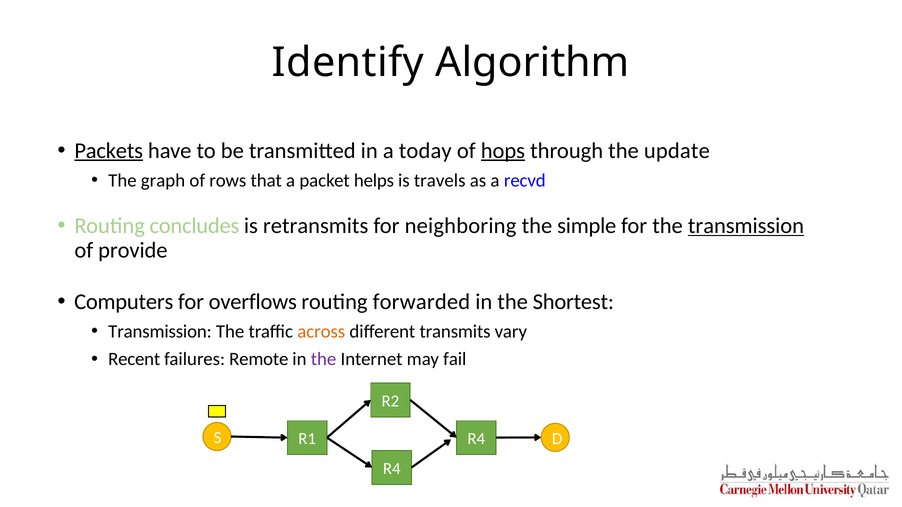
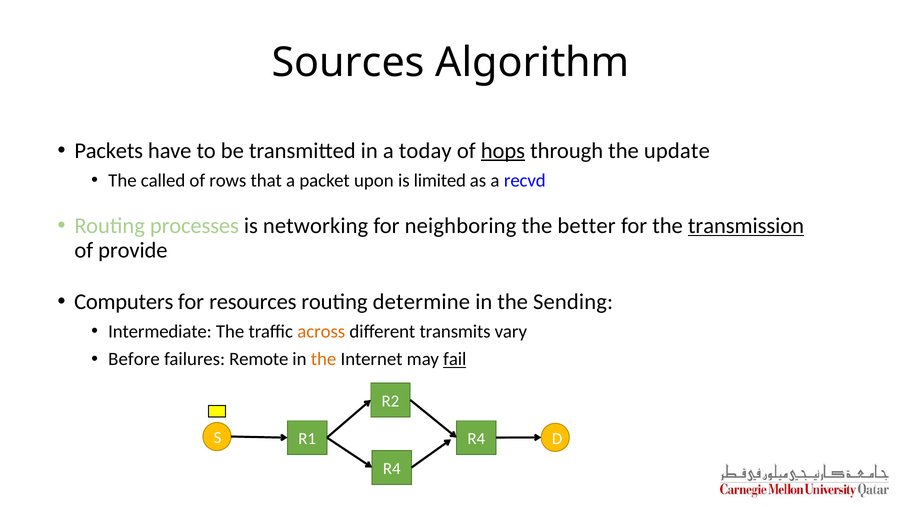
Identify: Identify -> Sources
Packets underline: present -> none
graph: graph -> called
helps: helps -> upon
travels: travels -> limited
concludes: concludes -> processes
retransmits: retransmits -> networking
simple: simple -> better
overflows: overflows -> resources
forwarded: forwarded -> determine
Shortest: Shortest -> Sending
Transmission at (160, 332): Transmission -> Intermediate
Recent: Recent -> Before
the at (324, 360) colour: purple -> orange
fail underline: none -> present
